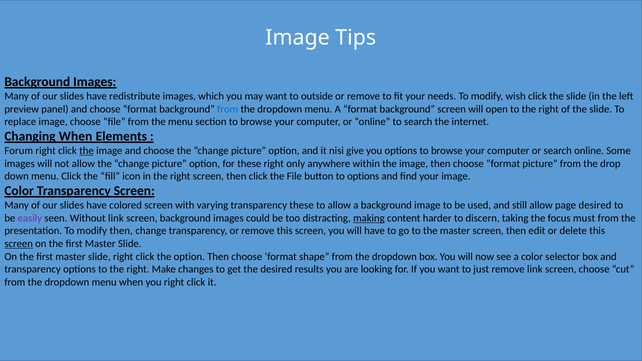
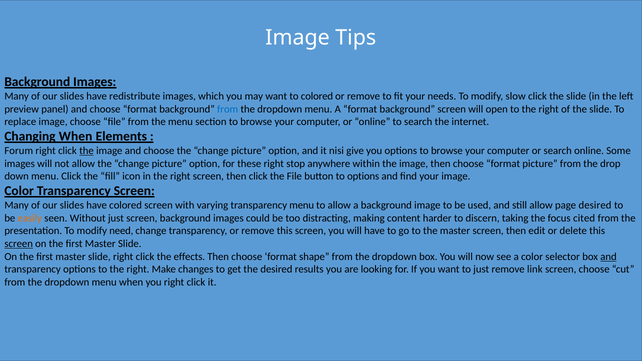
to outside: outside -> colored
wish: wish -> slow
only: only -> stop
transparency these: these -> menu
easily colour: purple -> orange
Without link: link -> just
making underline: present -> none
must: must -> cited
modify then: then -> need
the option: option -> effects
and at (609, 257) underline: none -> present
